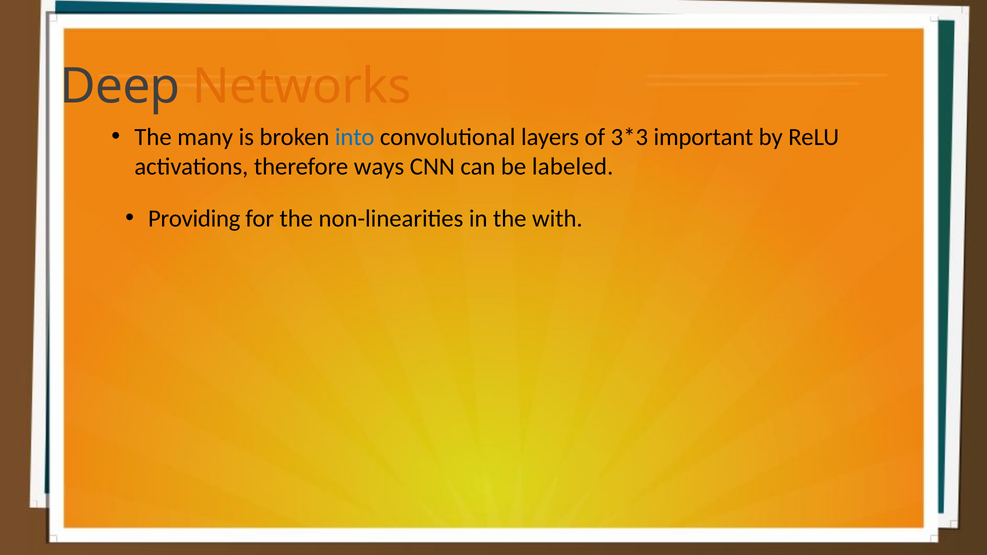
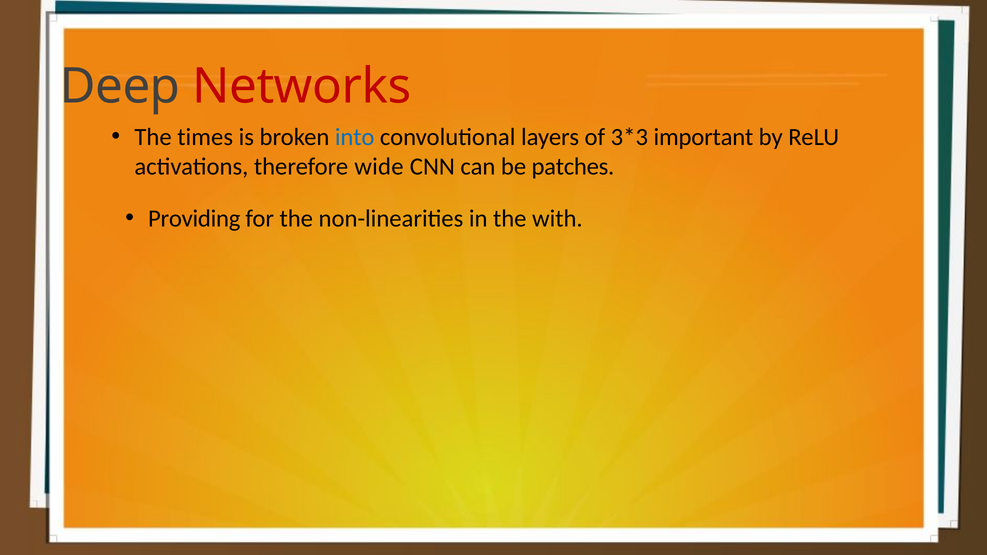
Networks colour: orange -> red
many: many -> times
ways: ways -> wide
labeled: labeled -> patches
